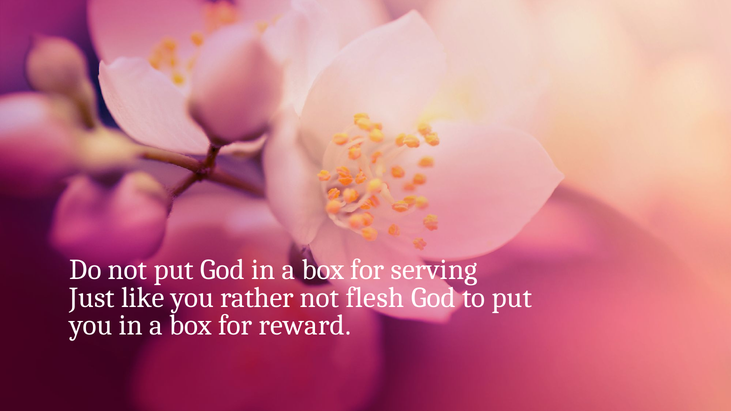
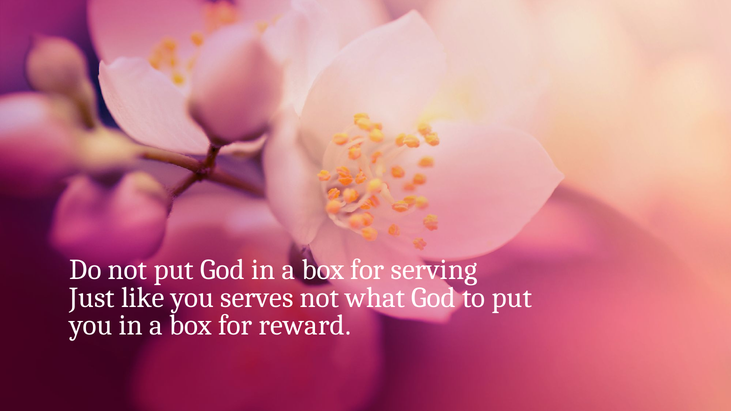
rather: rather -> serves
flesh: flesh -> what
